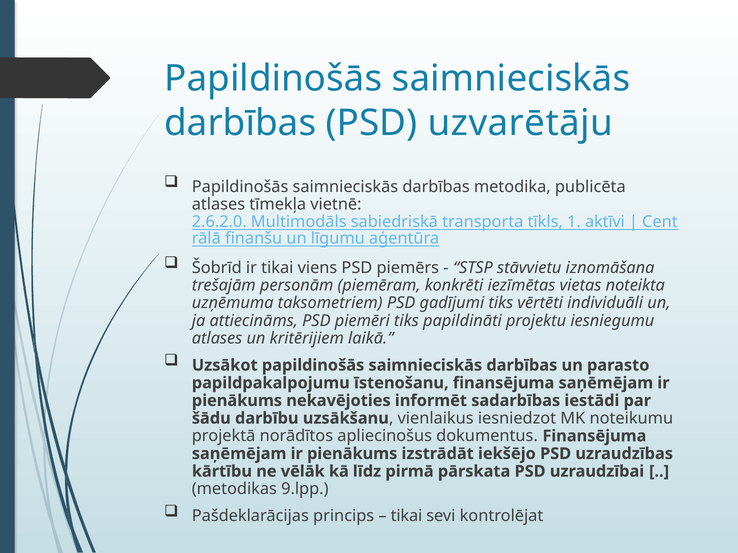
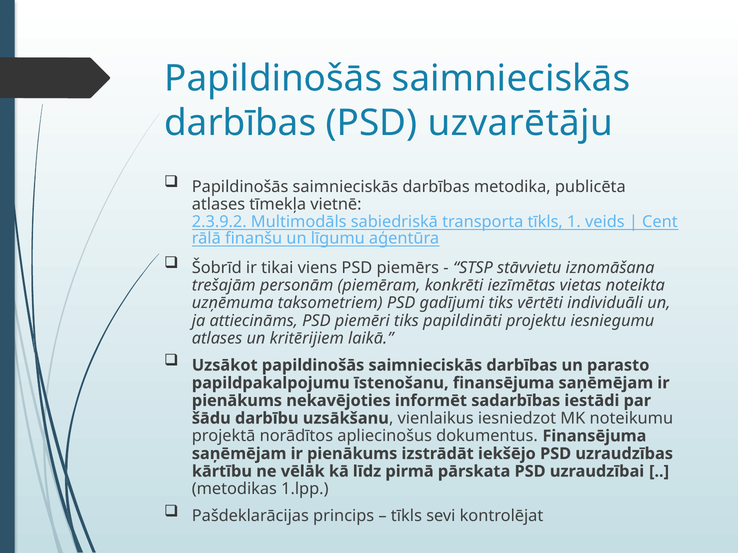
2.6.2.0: 2.6.2.0 -> 2.3.9.2
aktīvi: aktīvi -> veids
9.lpp: 9.lpp -> 1.lpp
tikai at (406, 516): tikai -> tīkls
